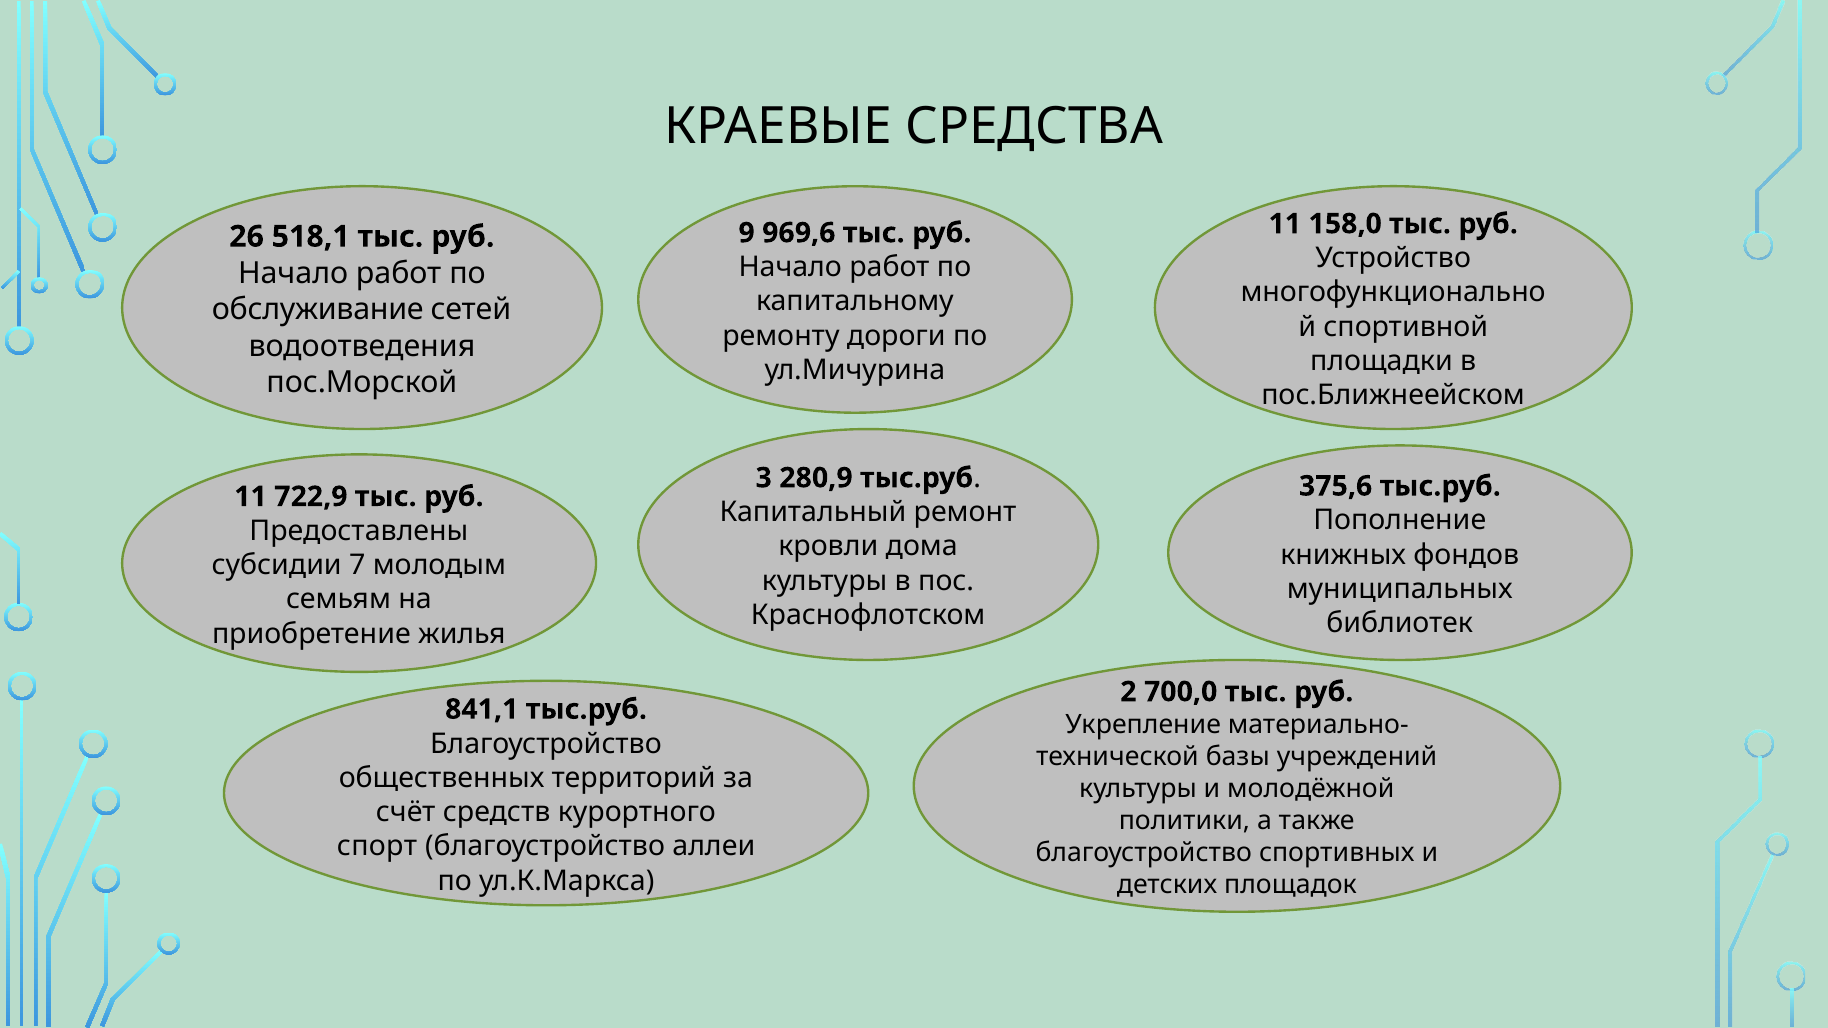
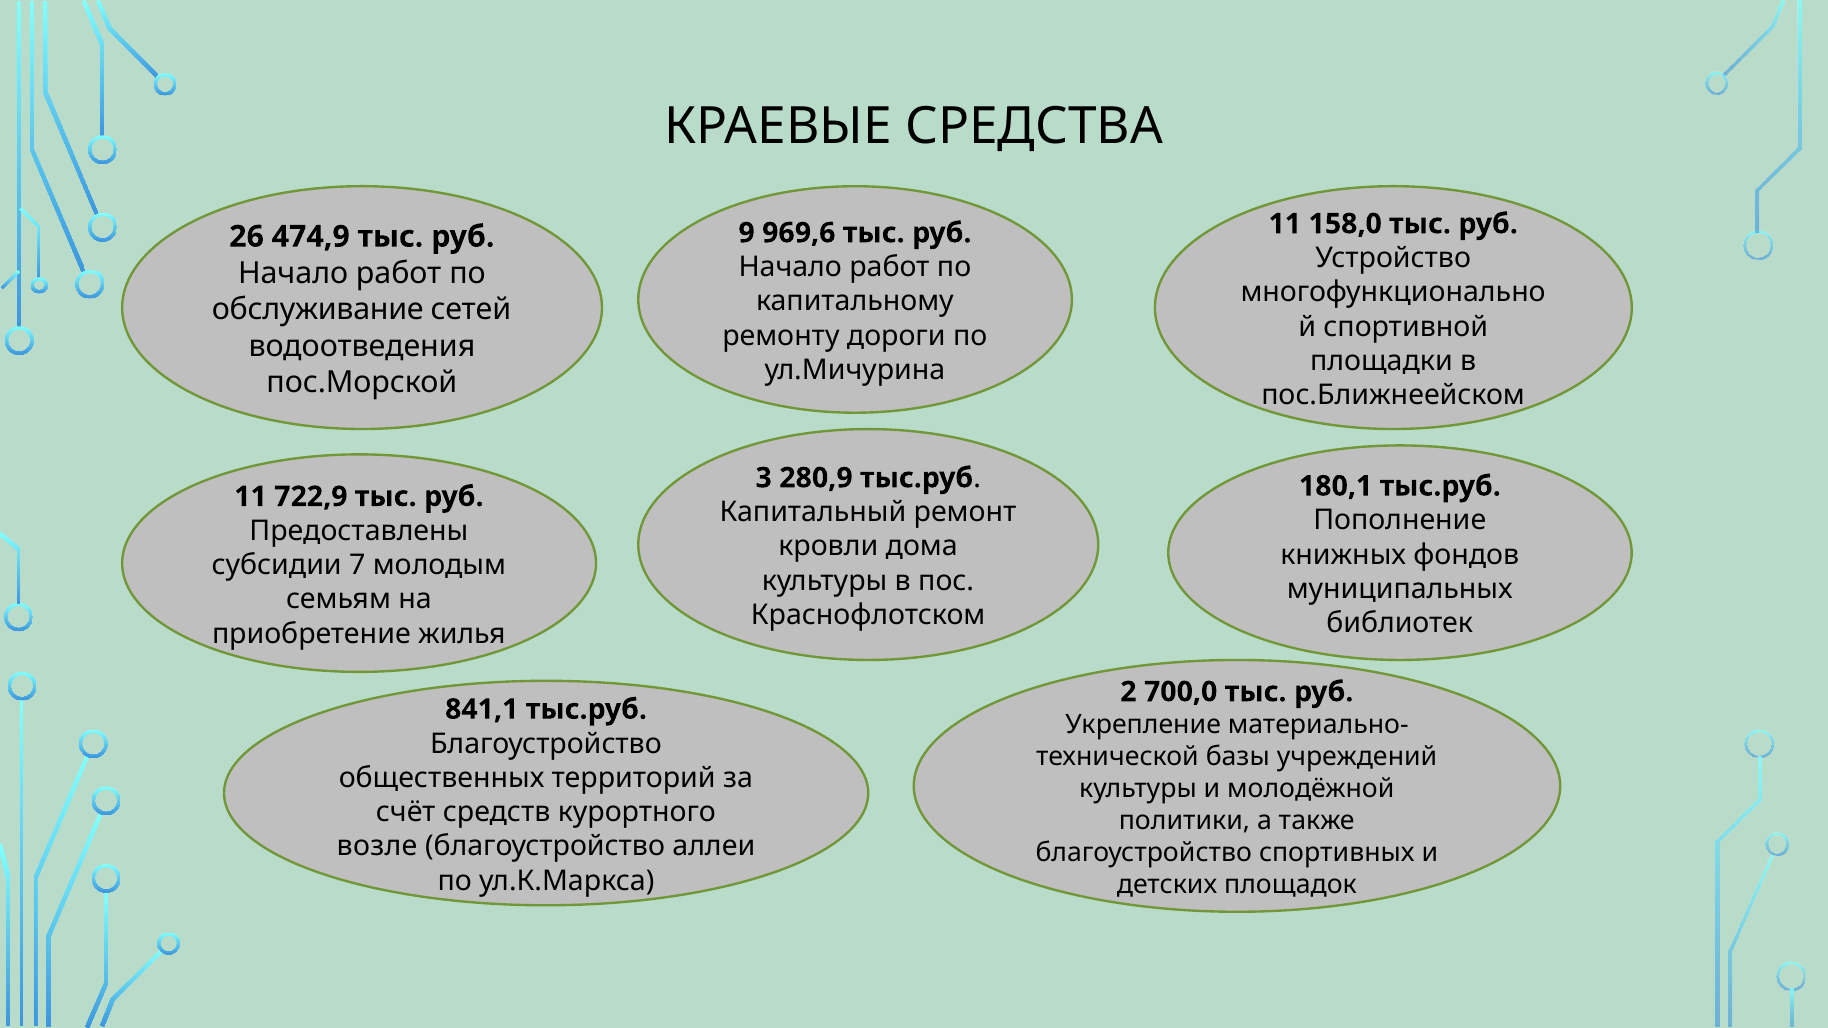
518,1: 518,1 -> 474,9
375,6: 375,6 -> 180,1
спорт: спорт -> возле
